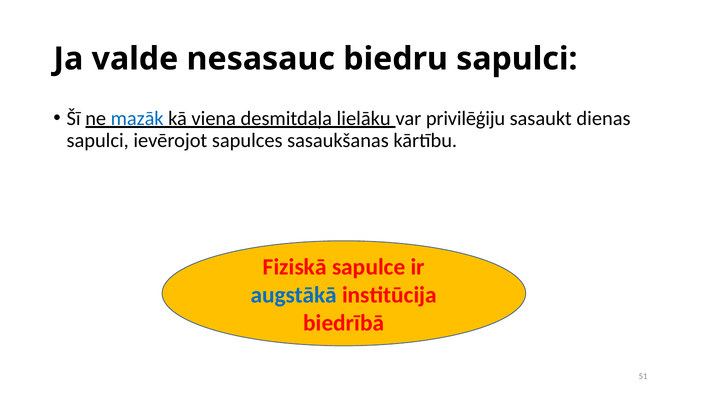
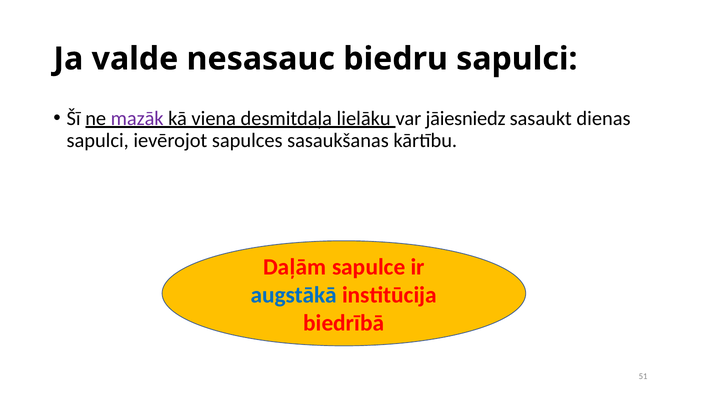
mazāk colour: blue -> purple
privilēģiju: privilēģiju -> jāiesniedz
Fiziskā: Fiziskā -> Daļām
